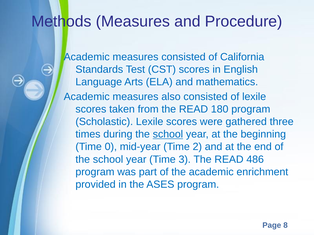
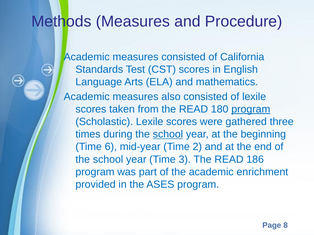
program at (251, 109) underline: none -> present
0: 0 -> 6
486: 486 -> 186
